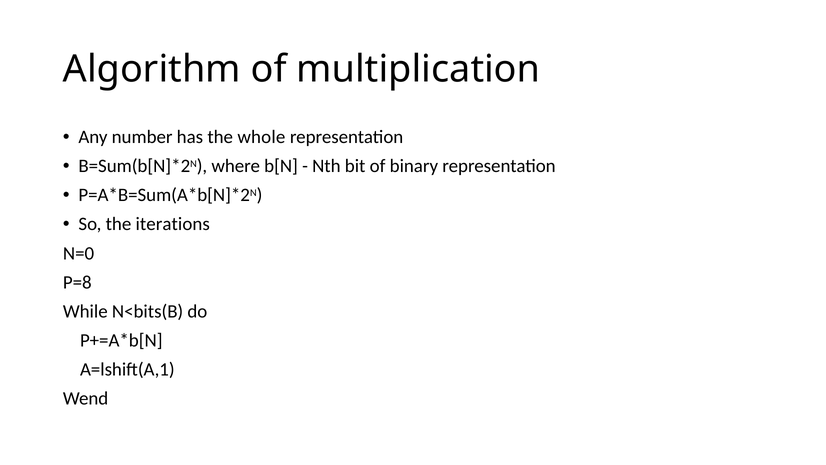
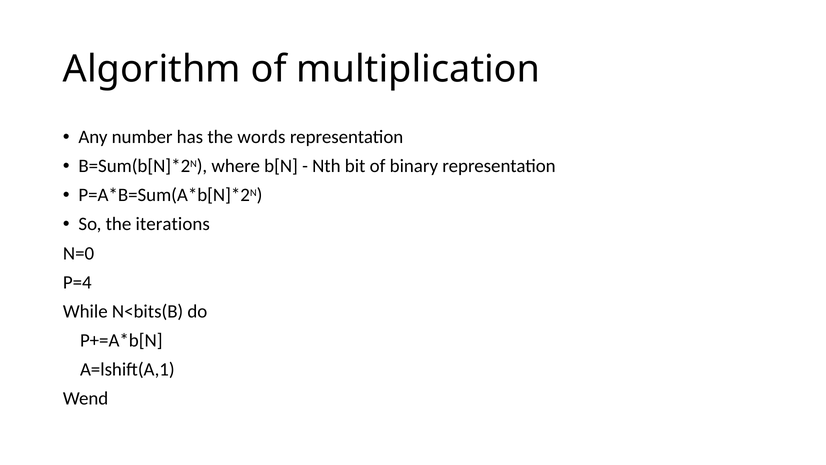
whole: whole -> words
P=8: P=8 -> P=4
